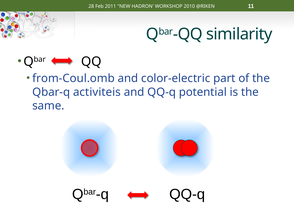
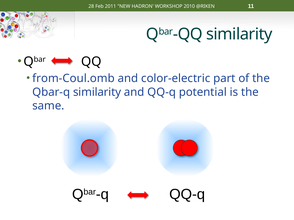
Qbar-q activiteis: activiteis -> similarity
